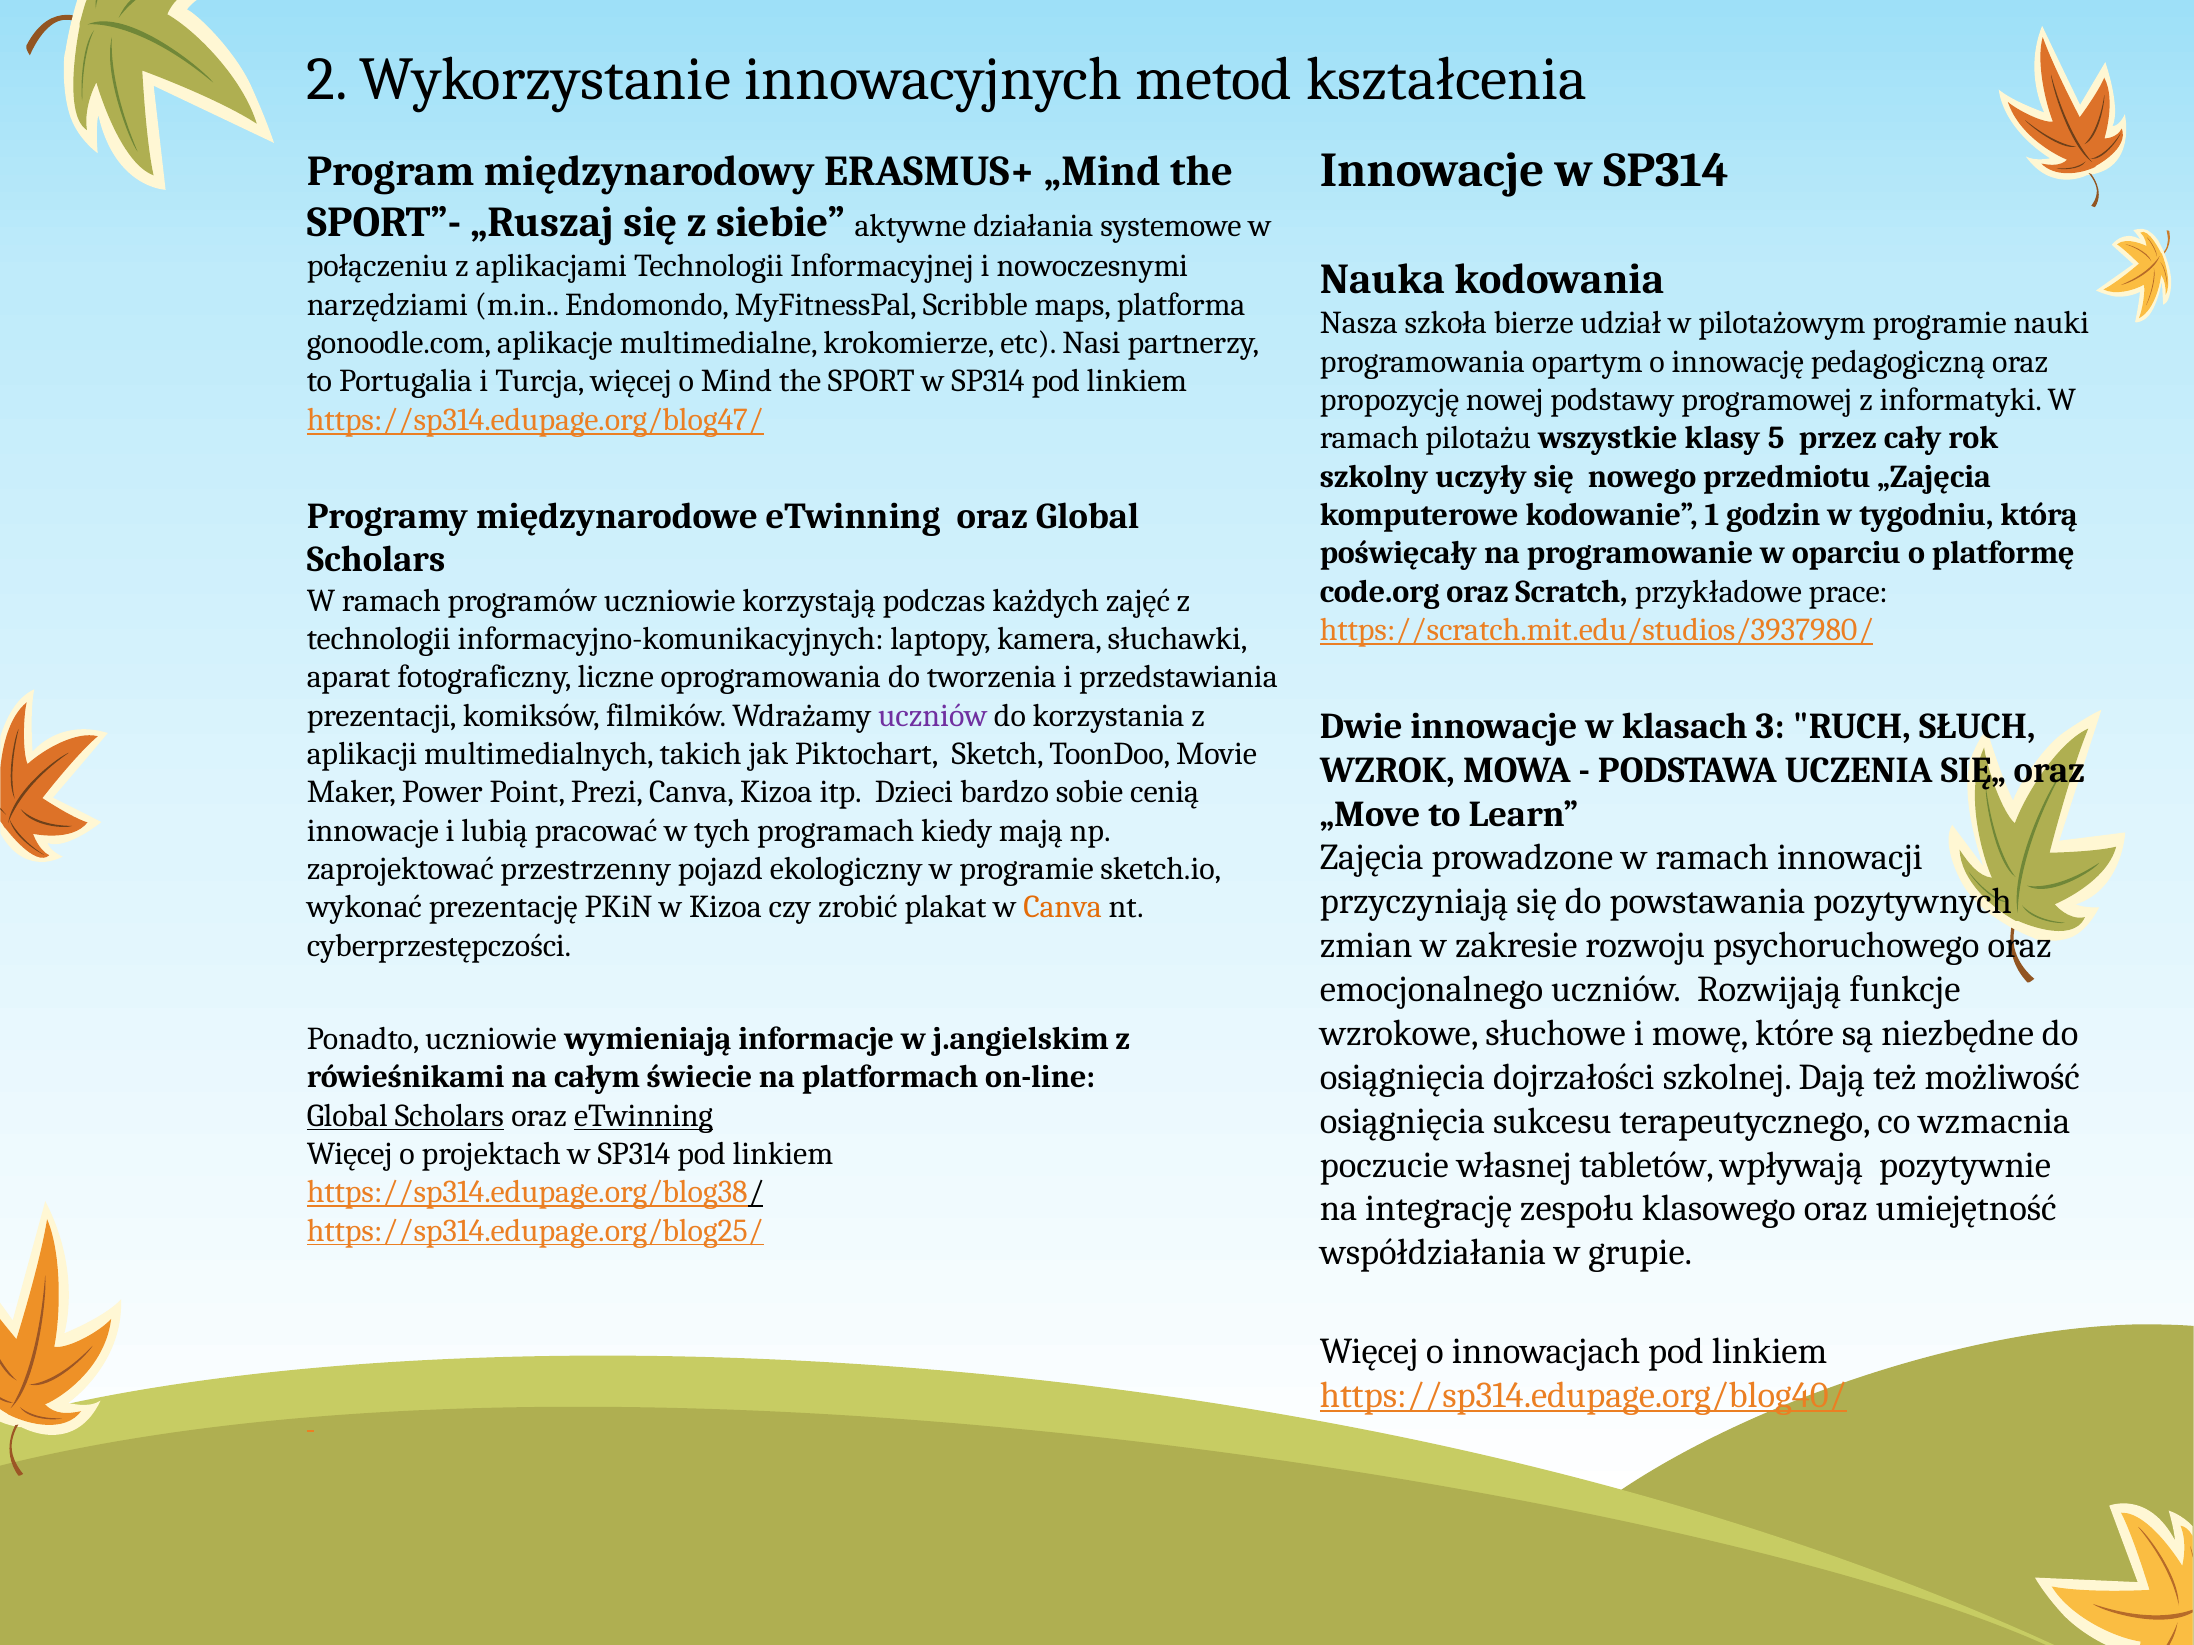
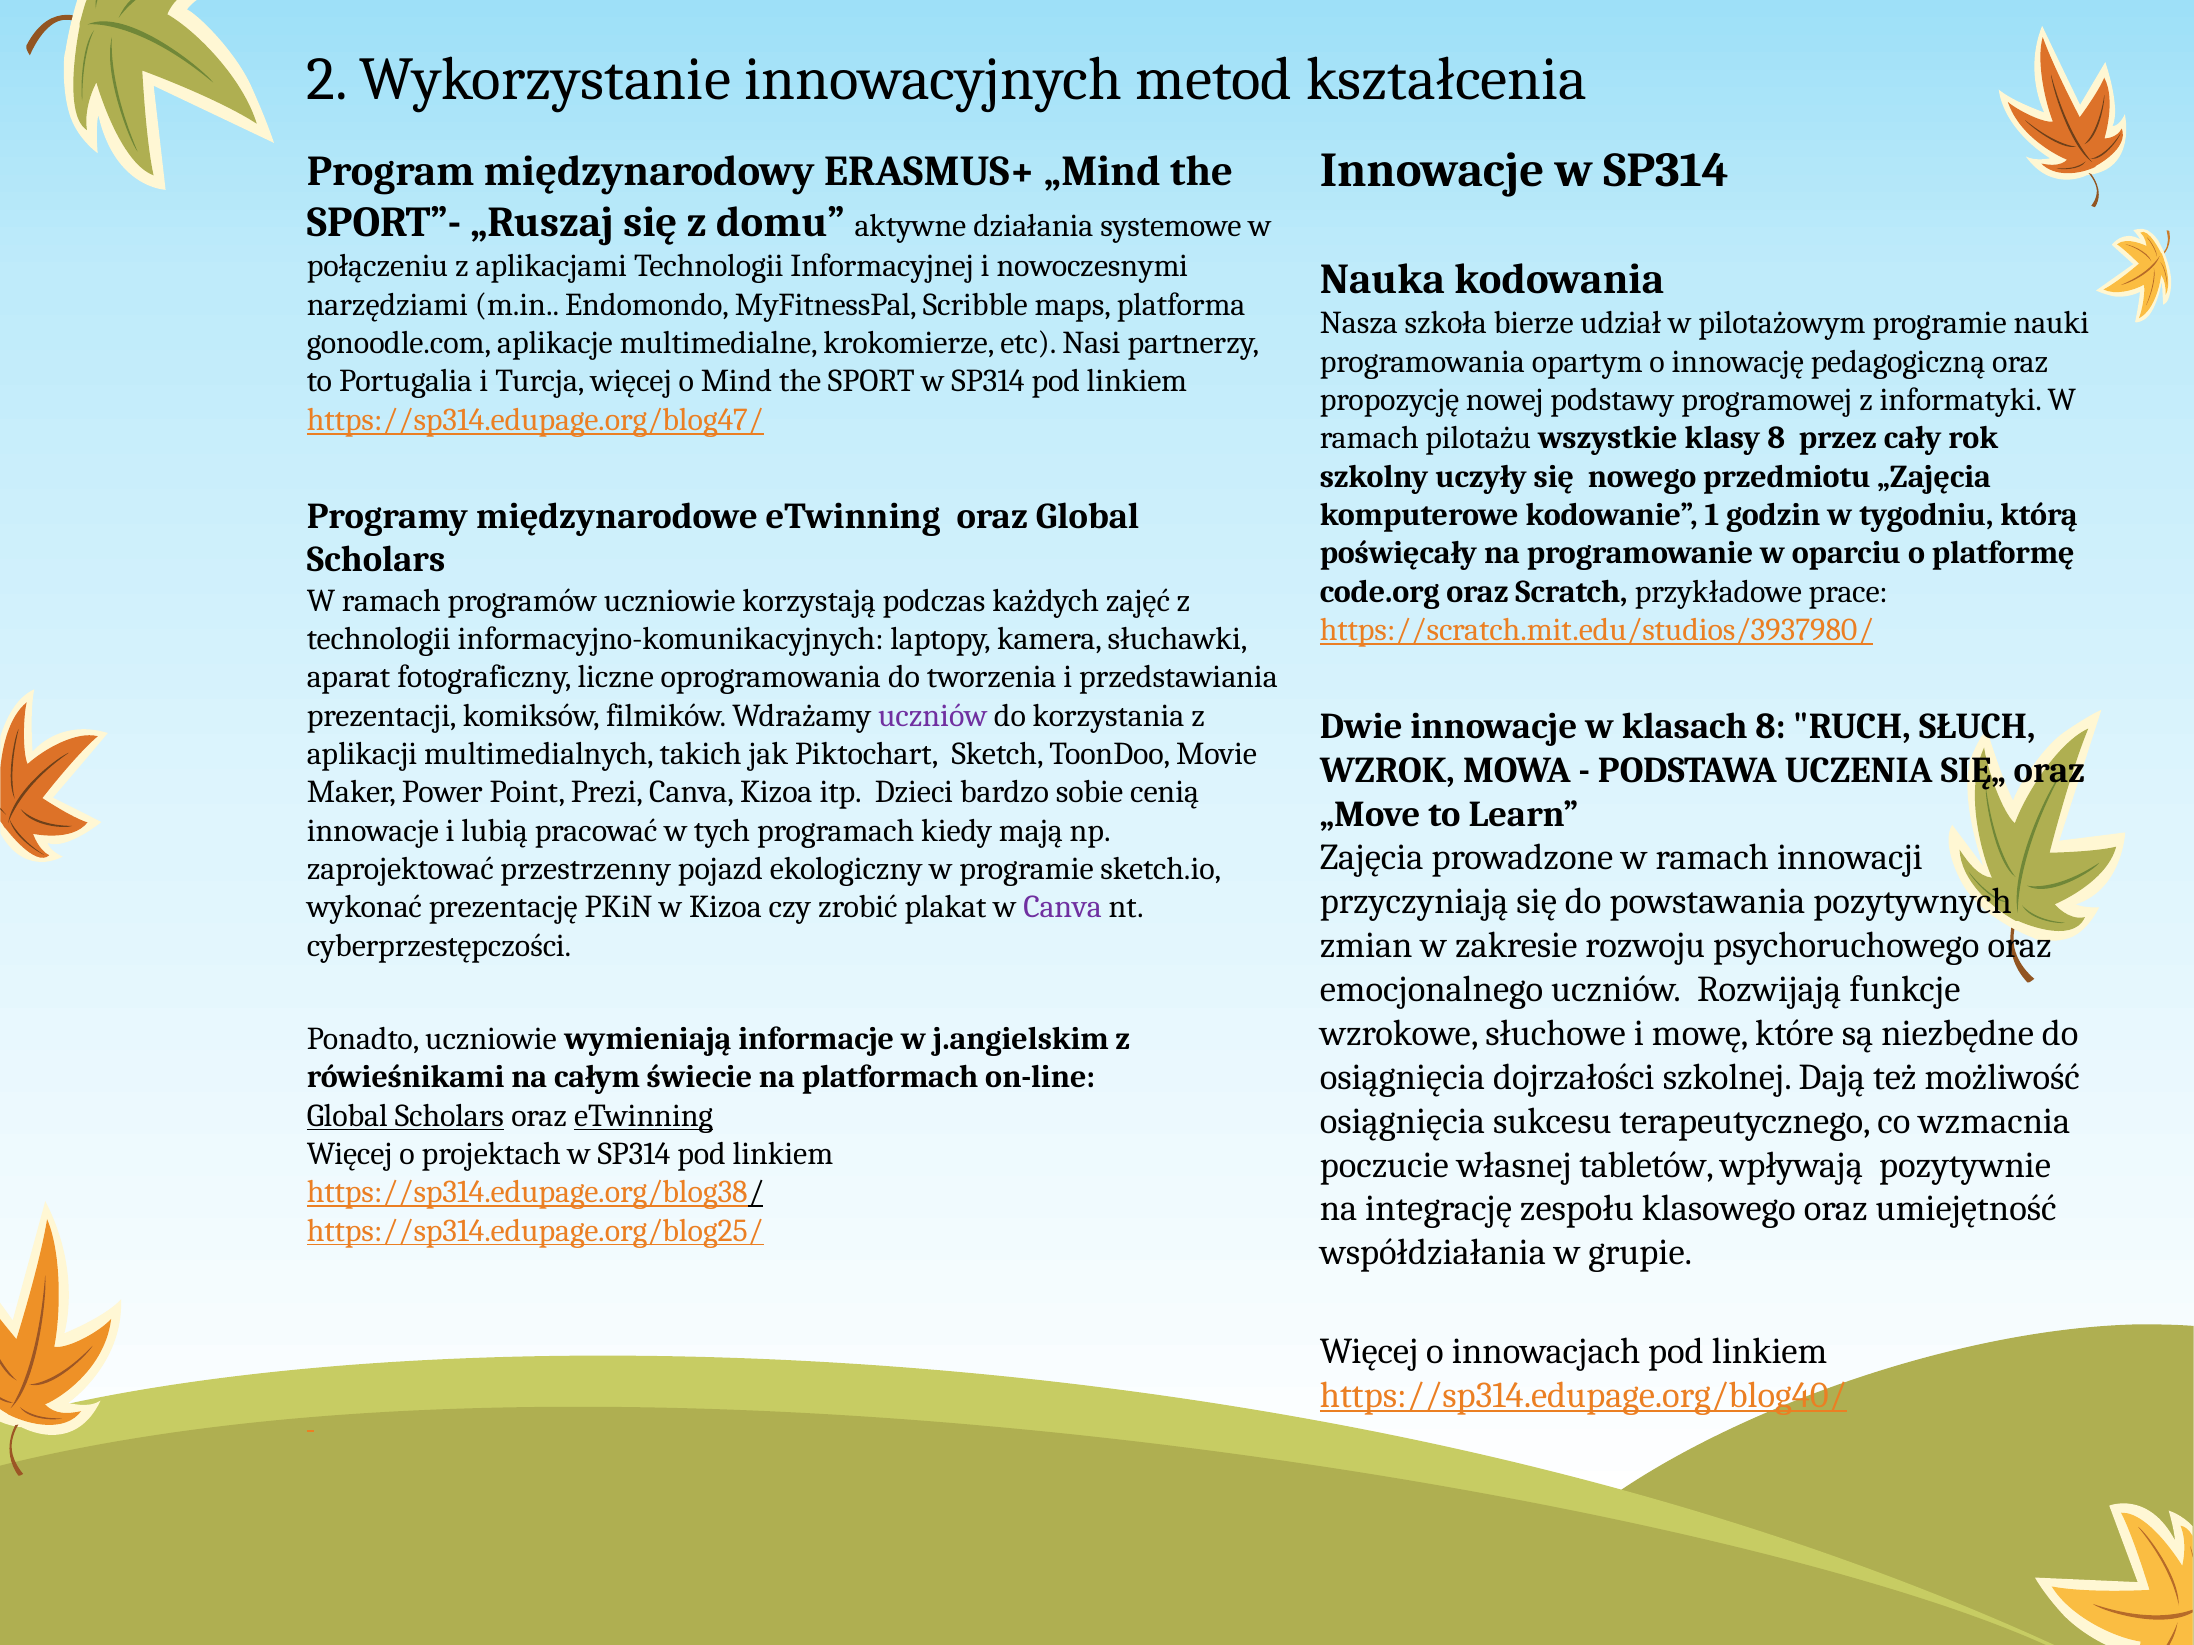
siebie: siebie -> domu
klasy 5: 5 -> 8
klasach 3: 3 -> 8
Canva at (1063, 908) colour: orange -> purple
